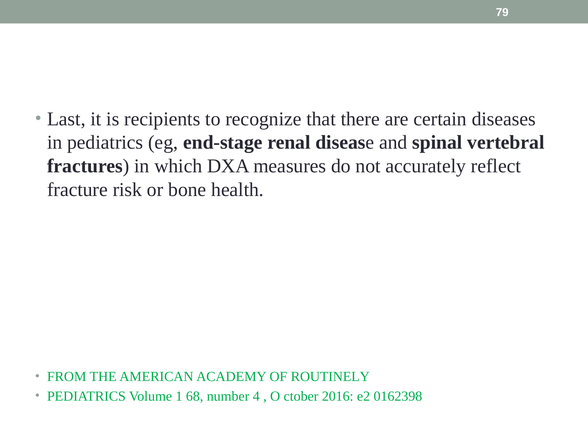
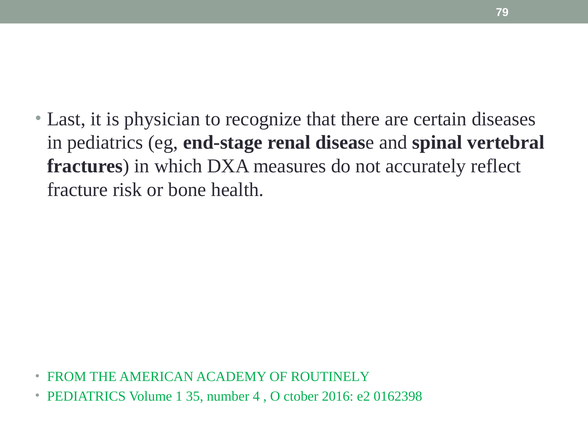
recipients: recipients -> physician
68: 68 -> 35
